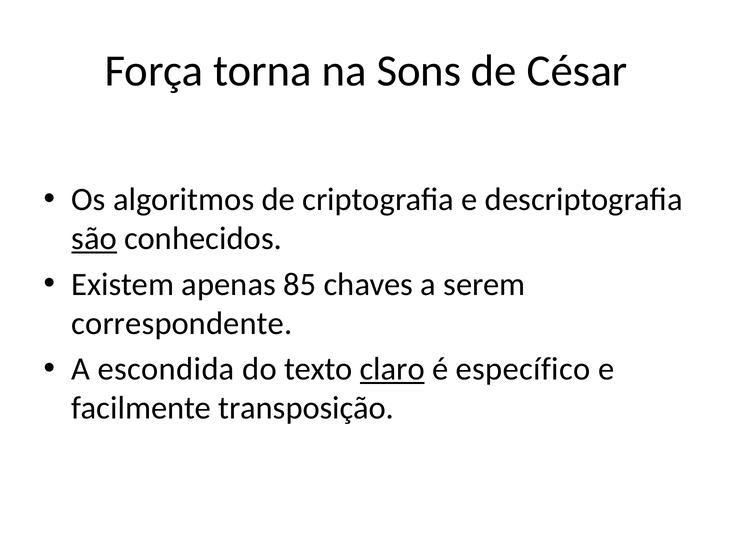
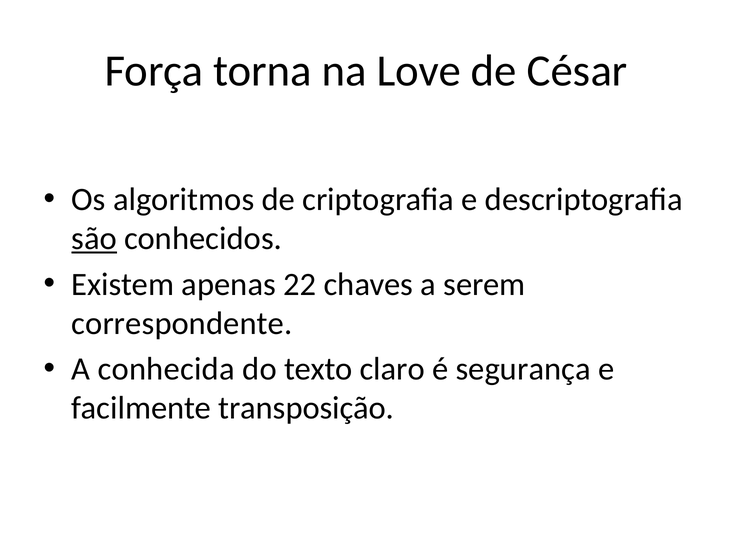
Sons: Sons -> Love
85: 85 -> 22
escondida: escondida -> conhecida
claro underline: present -> none
específico: específico -> segurança
